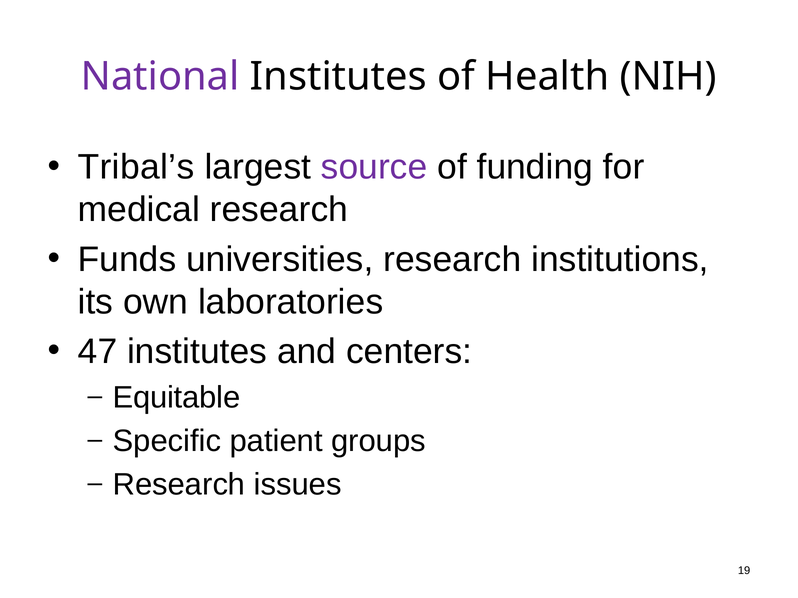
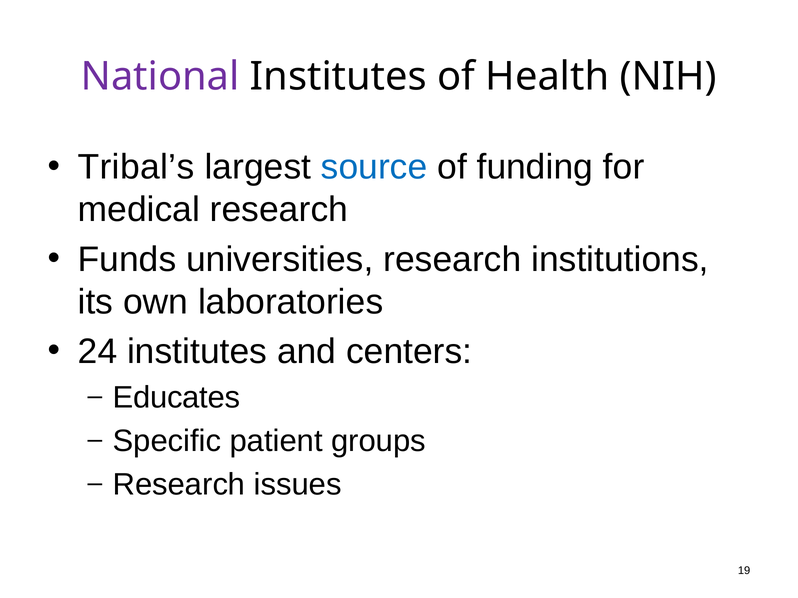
source colour: purple -> blue
47: 47 -> 24
Equitable: Equitable -> Educates
